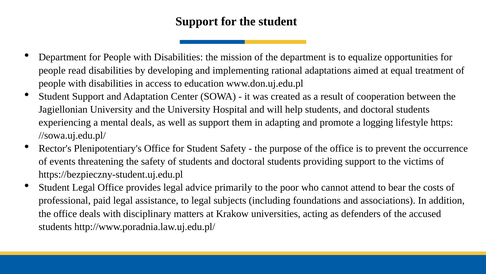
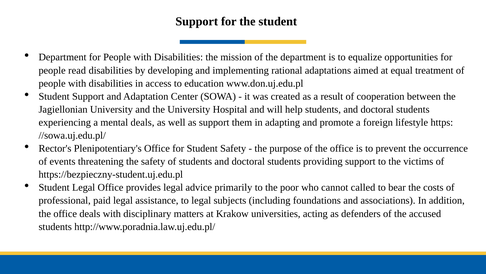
logging: logging -> foreign
attend: attend -> called
